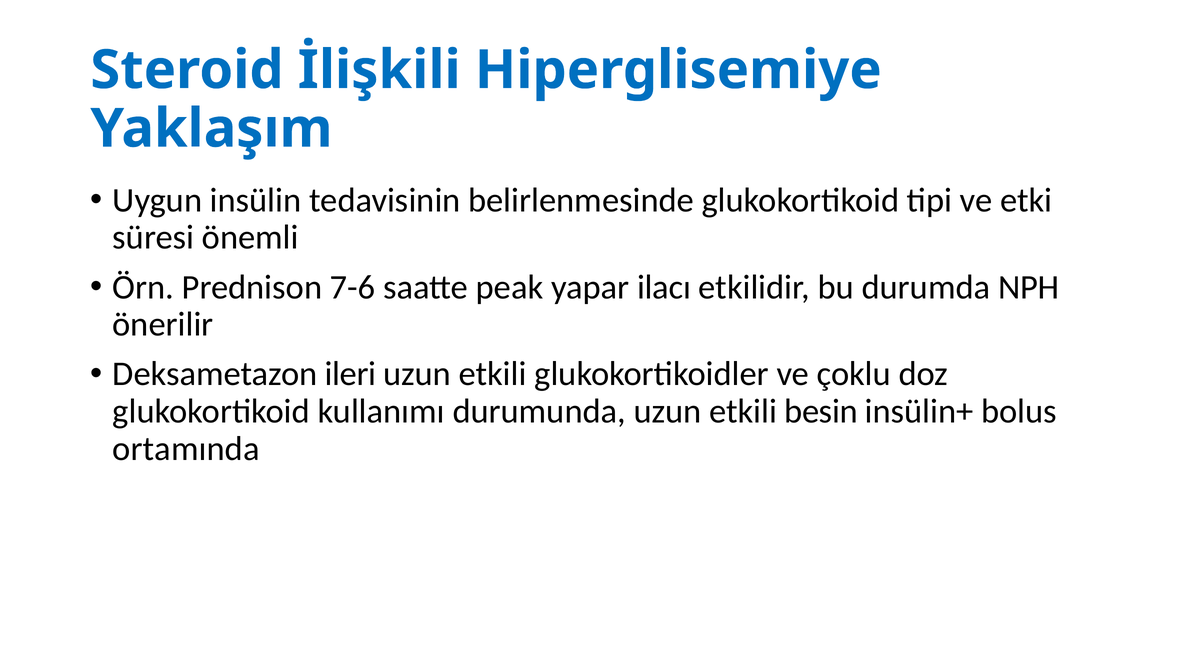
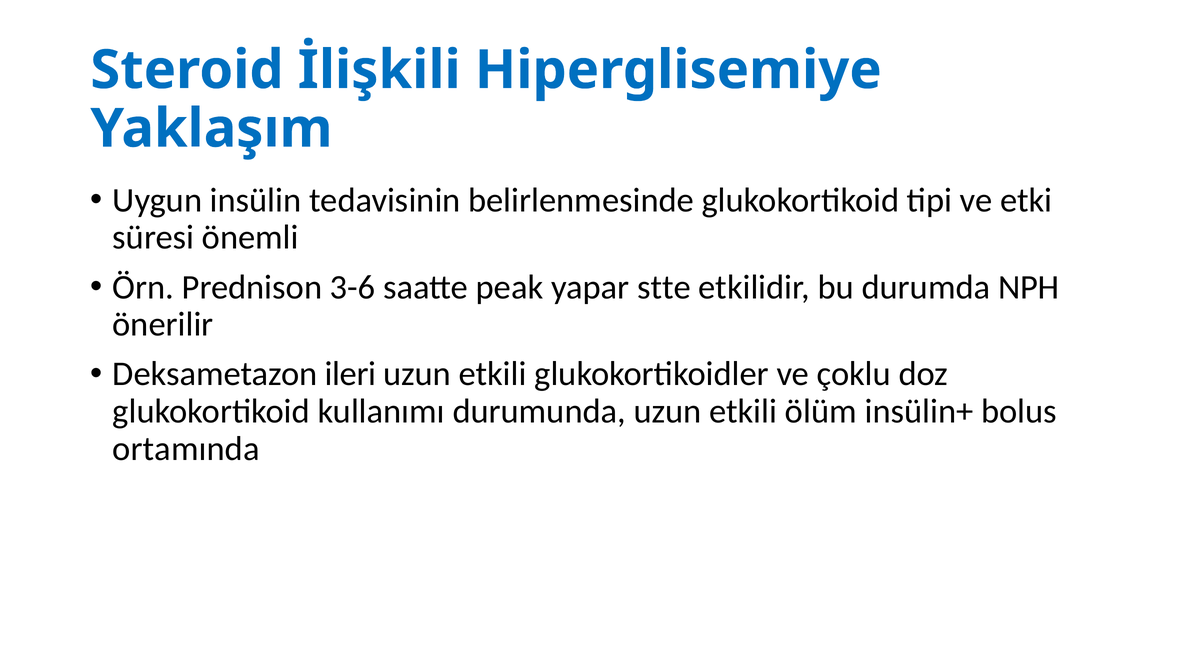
7-6: 7-6 -> 3-6
ilacı: ilacı -> stte
besin: besin -> ölüm
